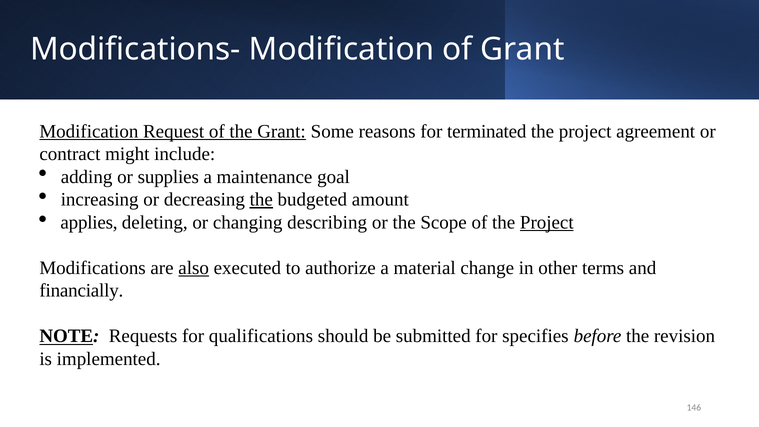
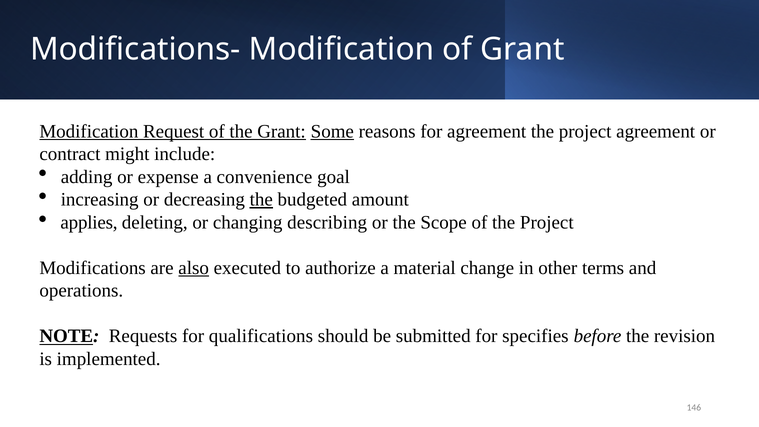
Some underline: none -> present
for terminated: terminated -> agreement
supplies: supplies -> expense
maintenance: maintenance -> convenience
Project at (547, 222) underline: present -> none
financially: financially -> operations
